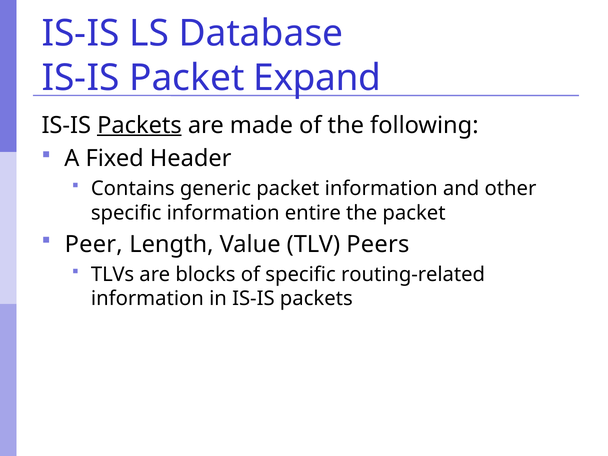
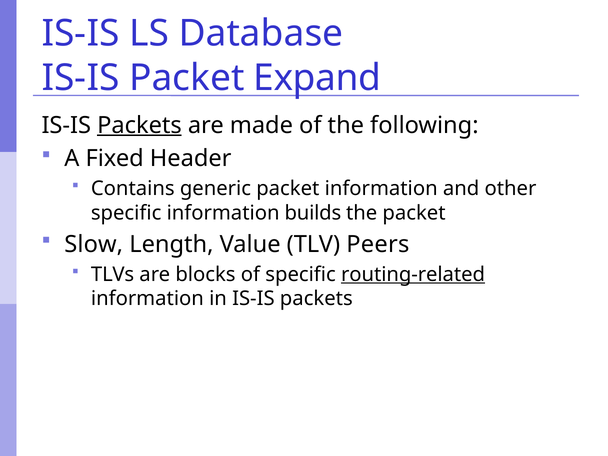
entire: entire -> builds
Peer: Peer -> Slow
routing-related underline: none -> present
